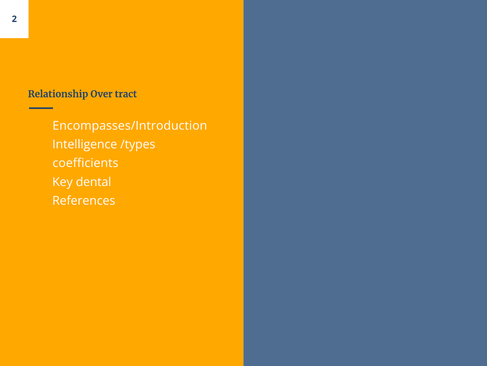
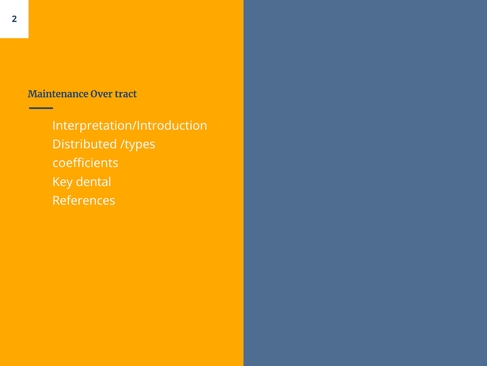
Relationship: Relationship -> Maintenance
Encompasses/Introduction: Encompasses/Introduction -> Interpretation/Introduction
Intelligence: Intelligence -> Distributed
